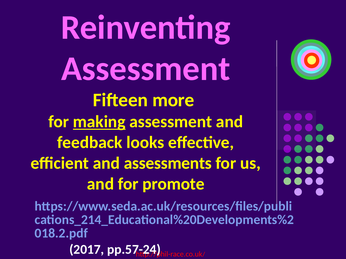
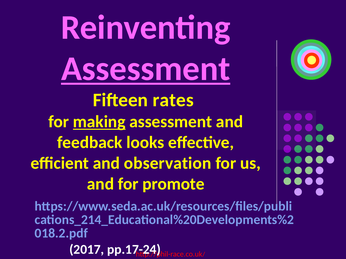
Assessment at (146, 69) underline: none -> present
more: more -> rates
assessments: assessments -> observation
pp.57-24: pp.57-24 -> pp.17-24
